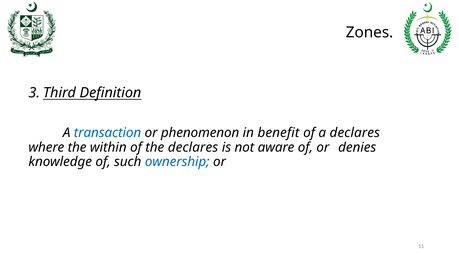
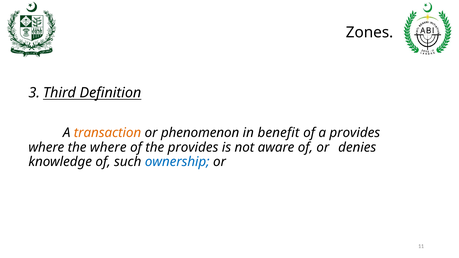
transaction colour: blue -> orange
a declares: declares -> provides
the within: within -> where
the declares: declares -> provides
